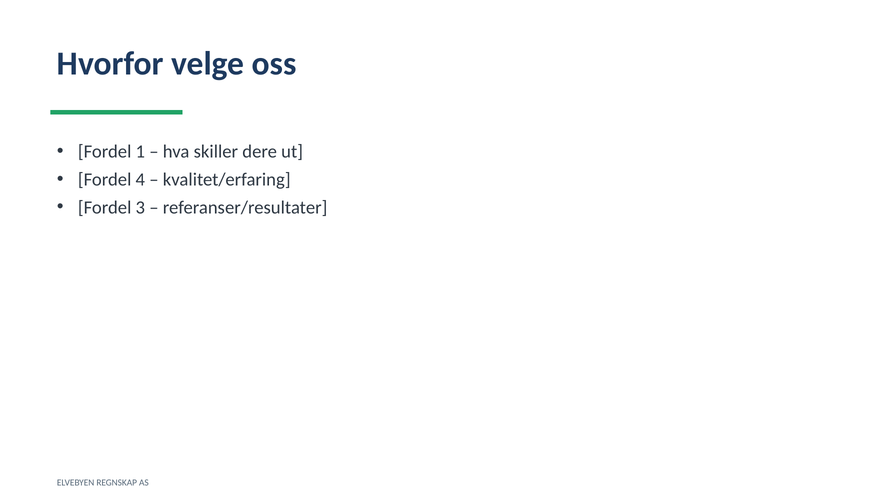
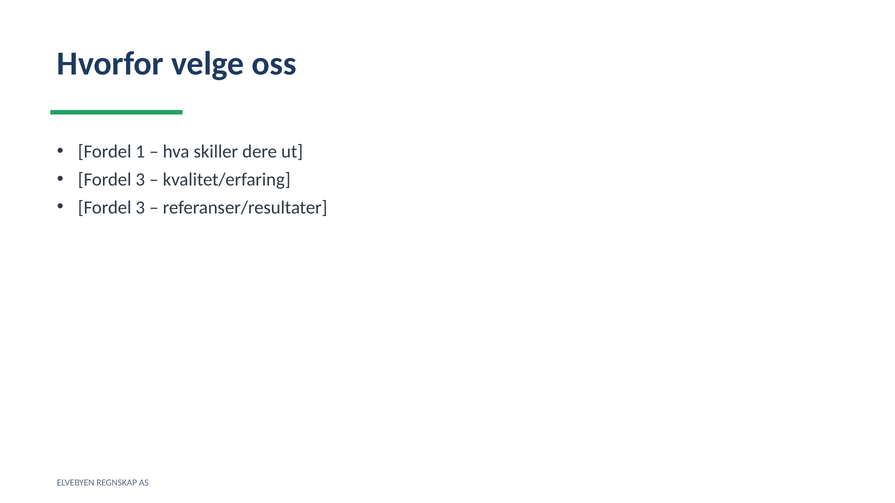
4 at (140, 180): 4 -> 3
